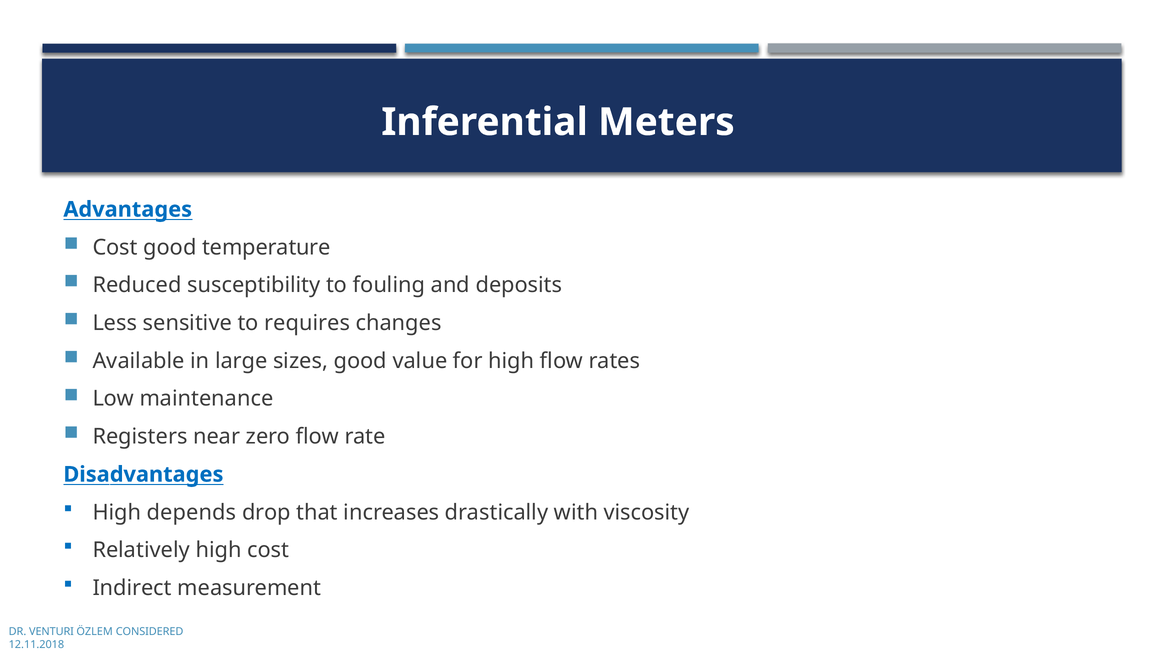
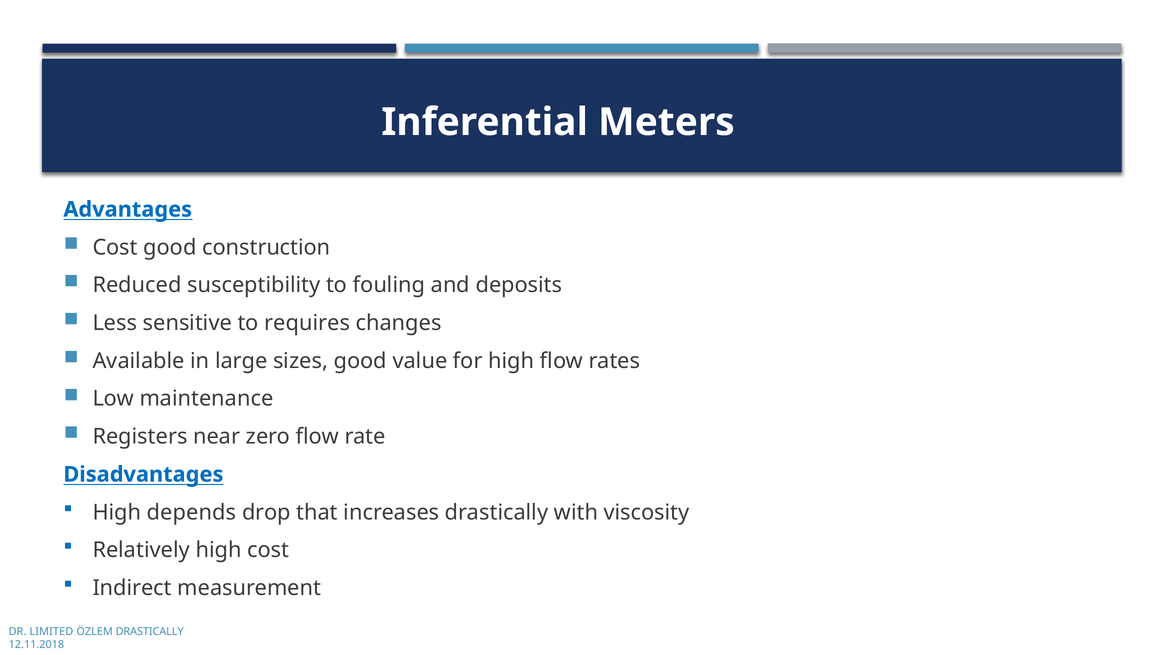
temperature: temperature -> construction
VENTURI: VENTURI -> LIMITED
ÖZLEM CONSIDERED: CONSIDERED -> DRASTICALLY
